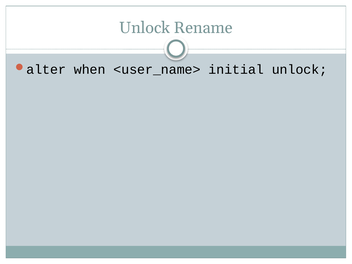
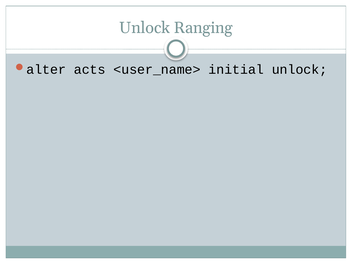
Rename: Rename -> Ranging
when: when -> acts
